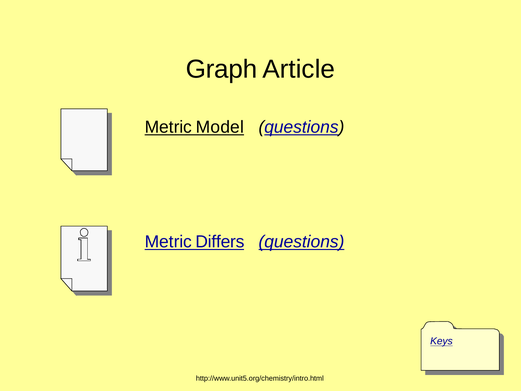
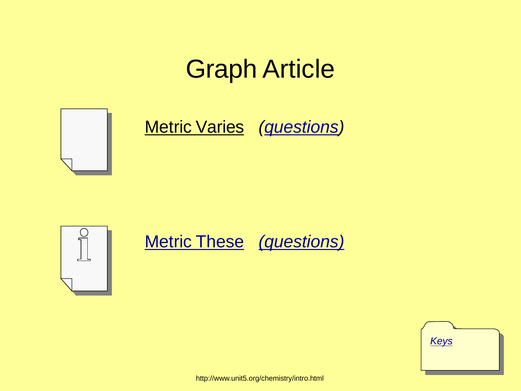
Model: Model -> Varies
Differs: Differs -> These
